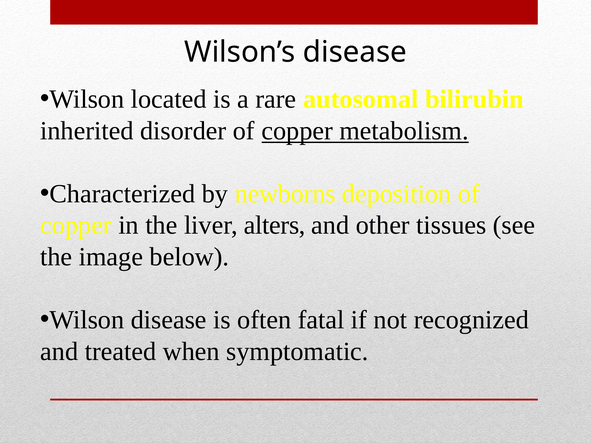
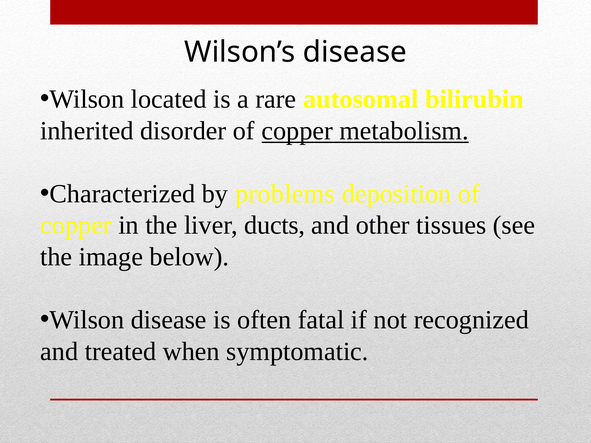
newborns: newborns -> problems
alters: alters -> ducts
